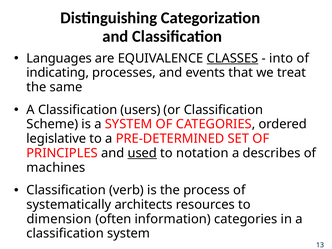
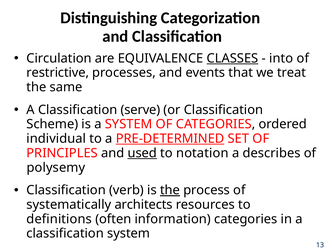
Languages: Languages -> Circulation
indicating: indicating -> restrictive
users: users -> serve
legislative: legislative -> individual
PRE-DETERMINED underline: none -> present
machines: machines -> polysemy
the at (170, 190) underline: none -> present
dimension: dimension -> definitions
